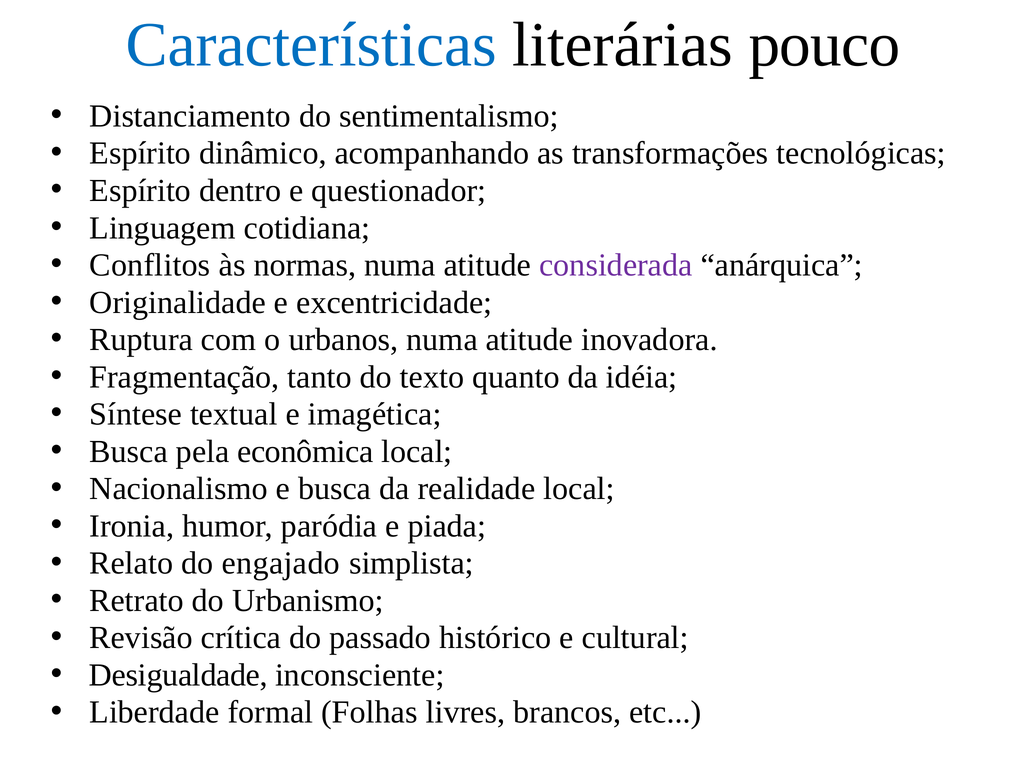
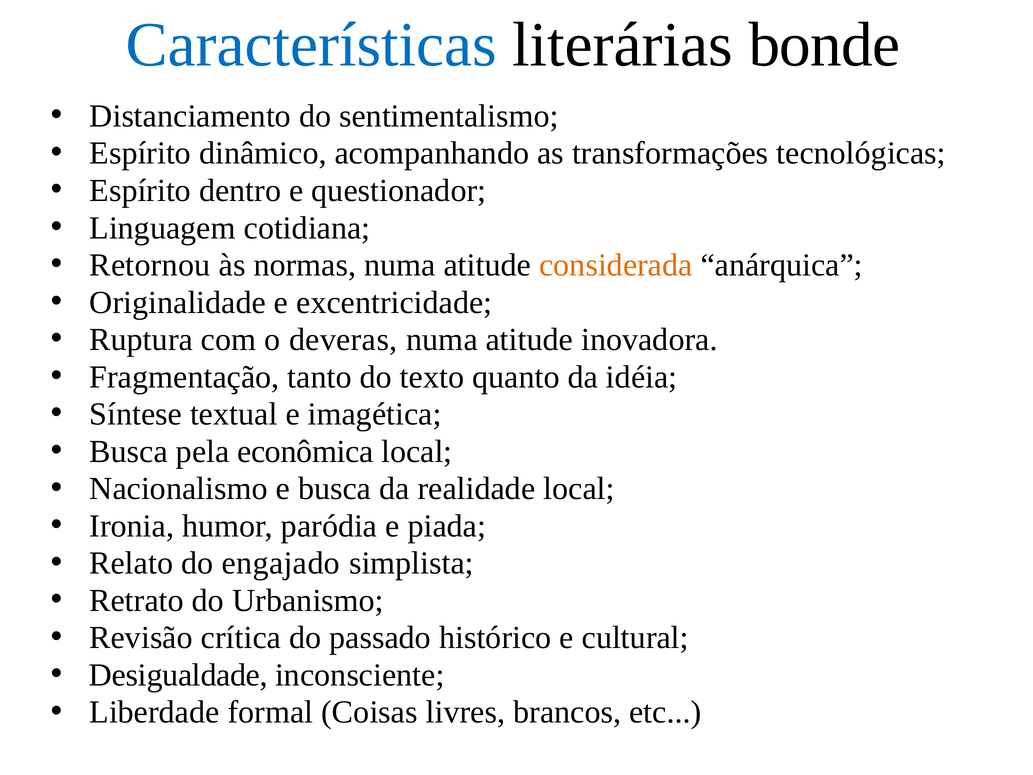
pouco: pouco -> bonde
Conflitos: Conflitos -> Retornou
considerada colour: purple -> orange
urbanos: urbanos -> deveras
Folhas: Folhas -> Coisas
